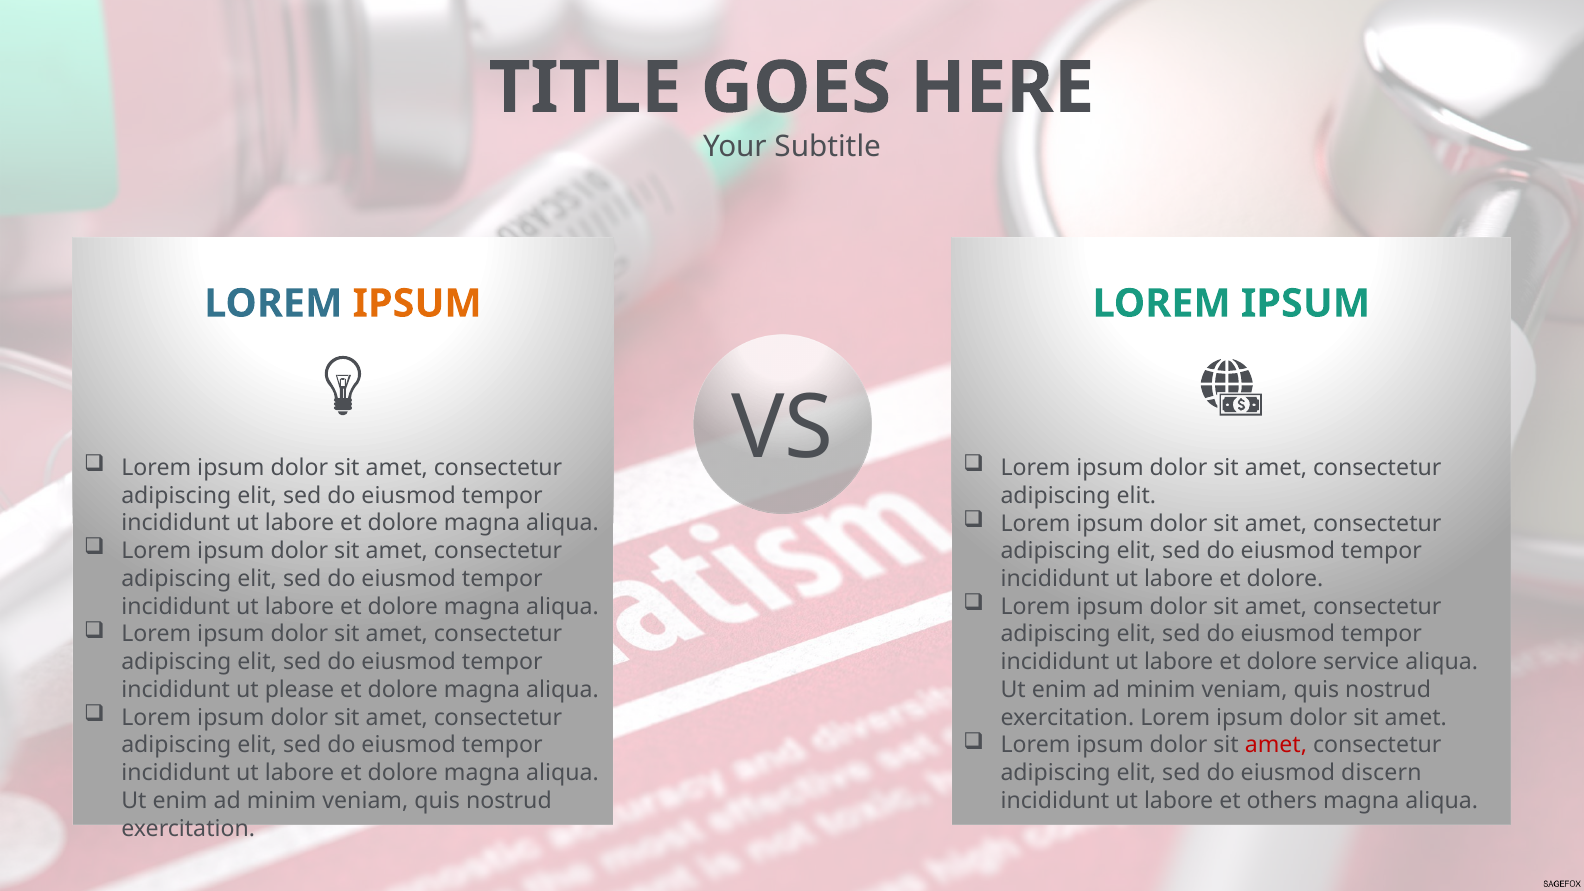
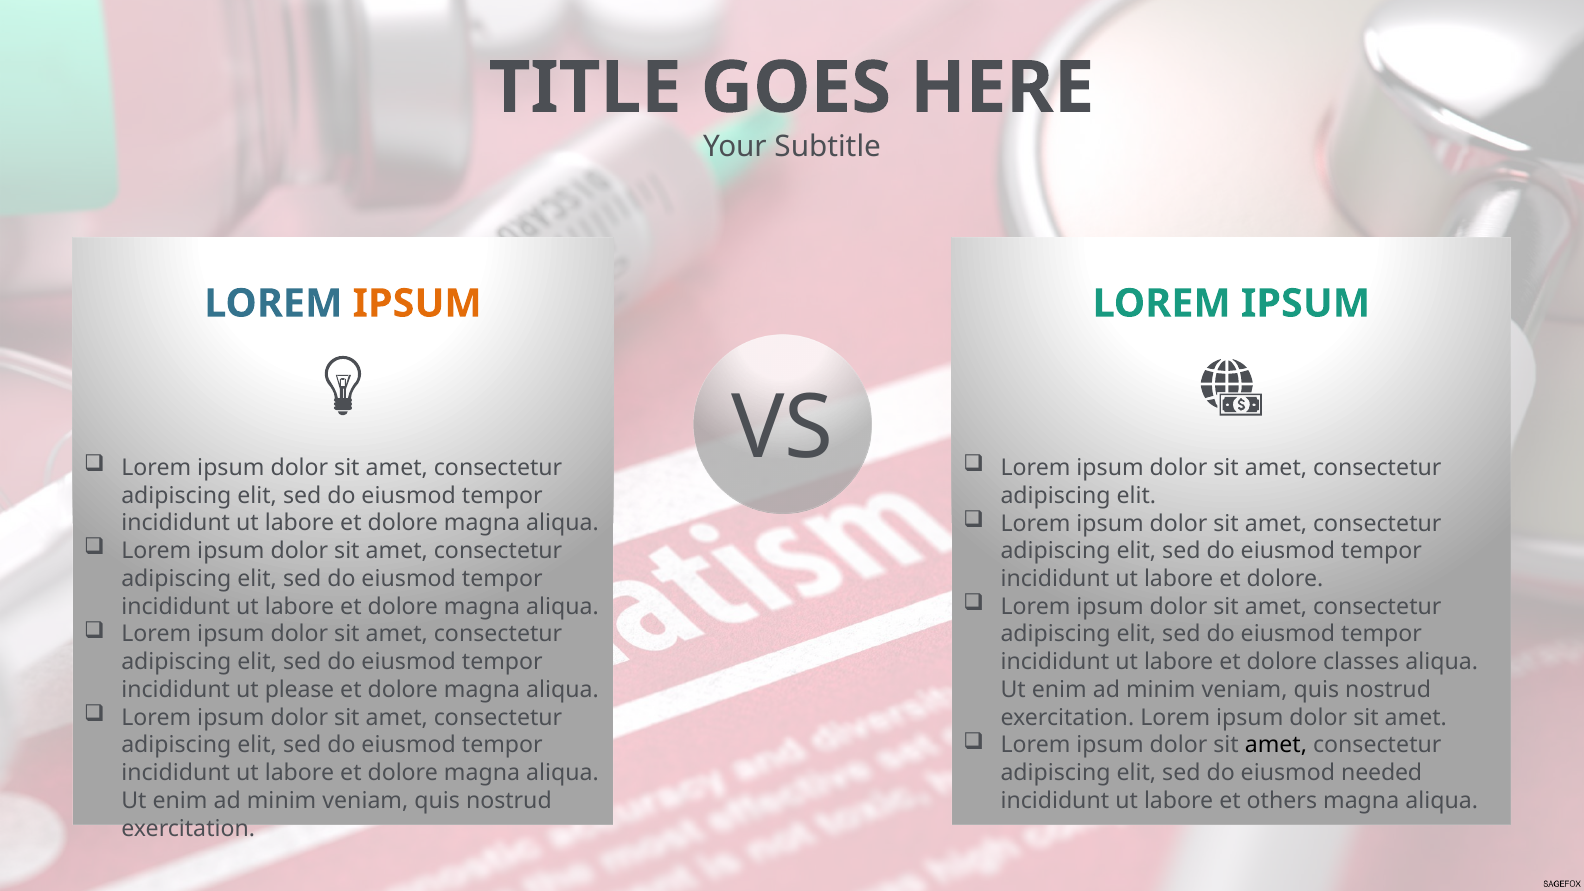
service: service -> classes
amet at (1276, 745) colour: red -> black
discern: discern -> needed
